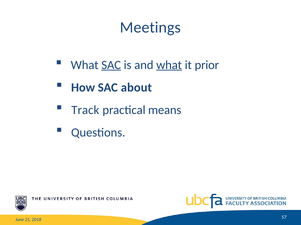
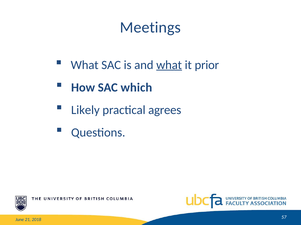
SAC at (111, 65) underline: present -> none
about: about -> which
Track: Track -> Likely
means: means -> agrees
